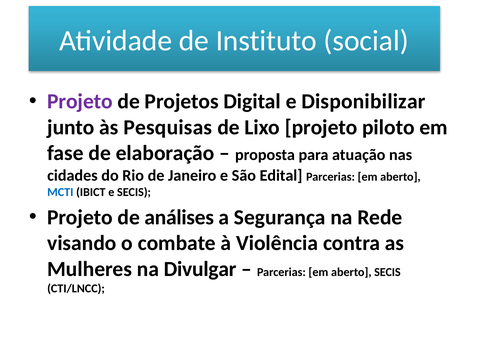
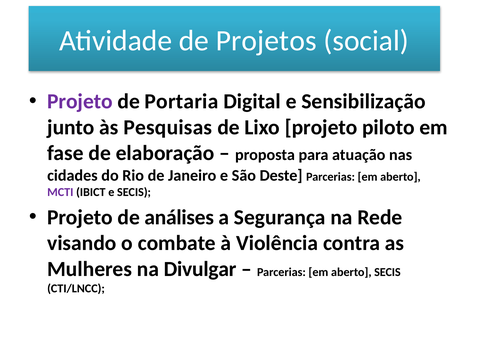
Instituto: Instituto -> Projetos
Projetos: Projetos -> Portaria
Disponibilizar: Disponibilizar -> Sensibilização
Edital: Edital -> Deste
MCTI colour: blue -> purple
